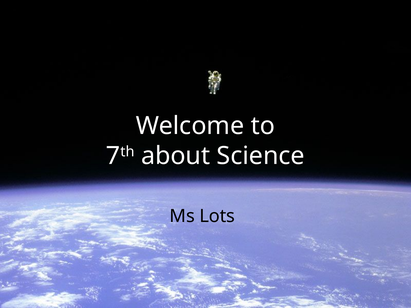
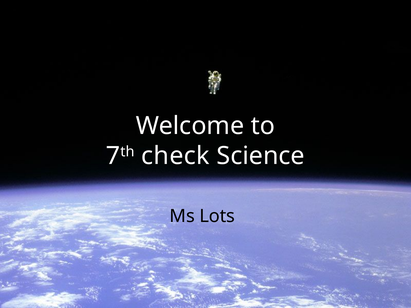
about: about -> check
